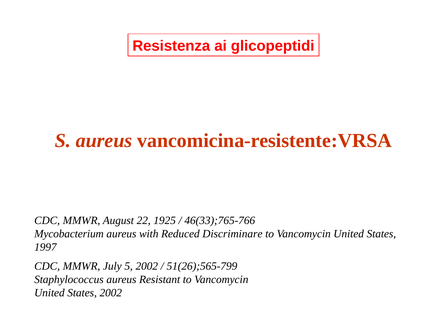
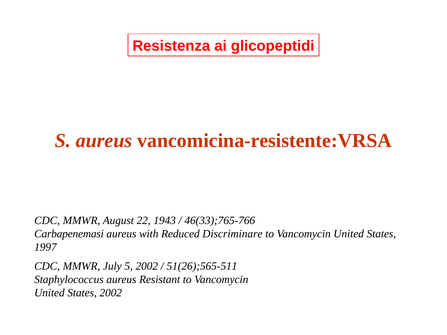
1925: 1925 -> 1943
Mycobacterium: Mycobacterium -> Carbapenemasi
51(26);565-799: 51(26);565-799 -> 51(26);565-511
